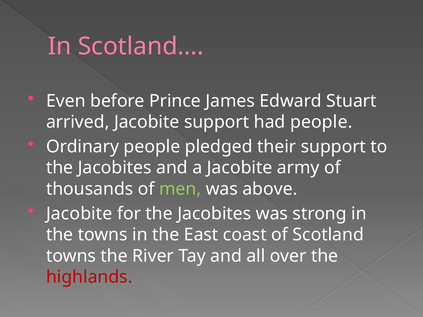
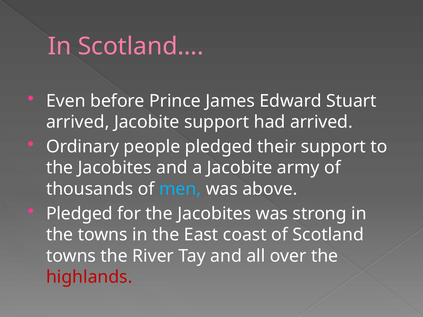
had people: people -> arrived
men colour: light green -> light blue
Jacobite at (79, 214): Jacobite -> Pledged
